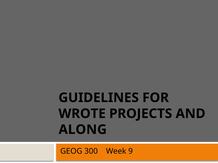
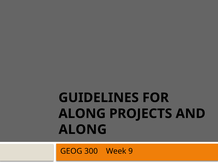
WROTE at (82, 114): WROTE -> ALONG
